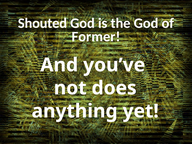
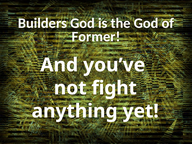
Shouted: Shouted -> Builders
does: does -> fight
